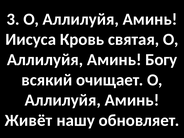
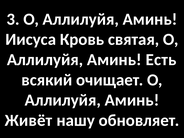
Богу: Богу -> Есть
